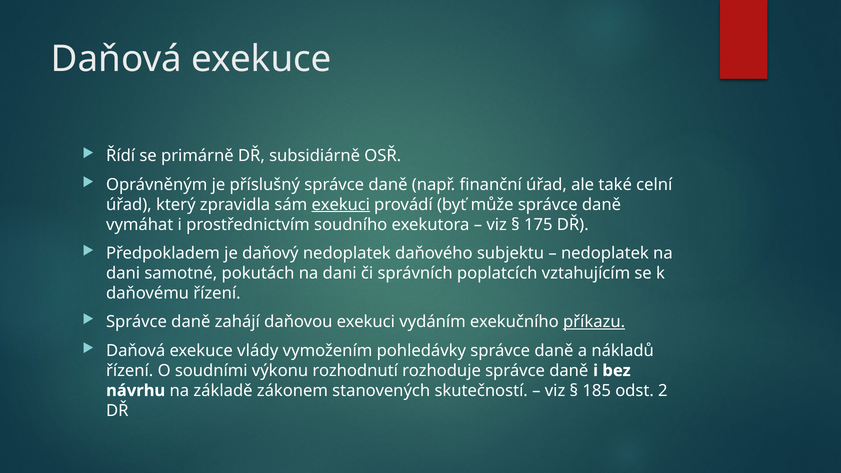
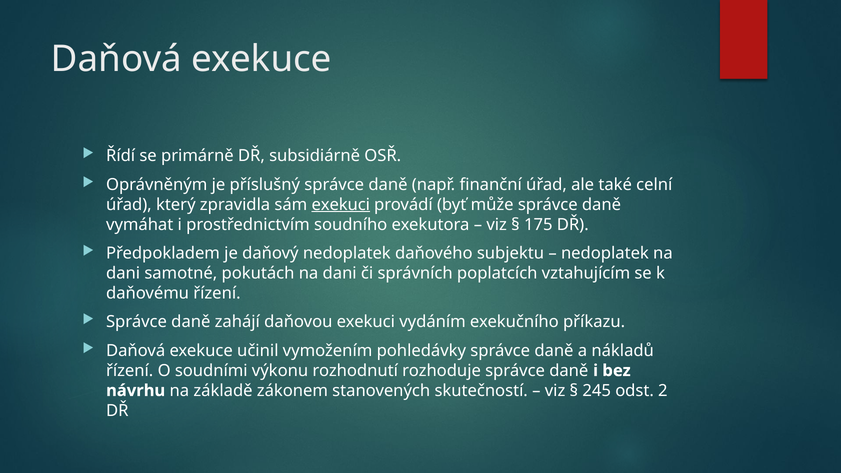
příkazu underline: present -> none
vlády: vlády -> učinil
185: 185 -> 245
